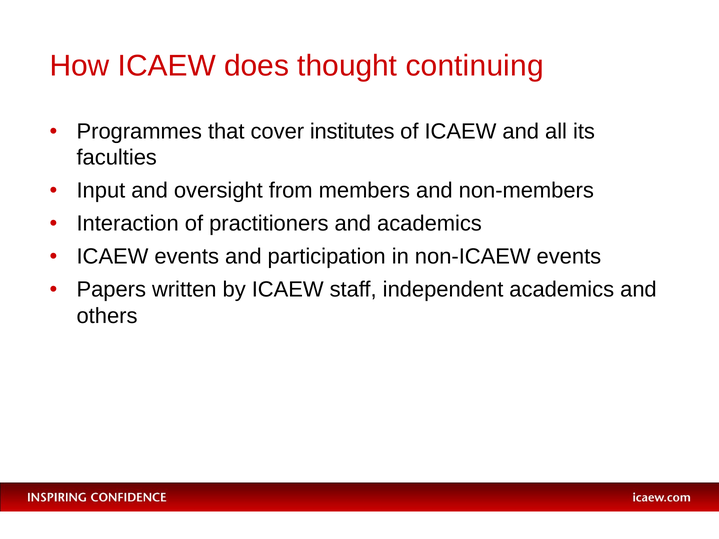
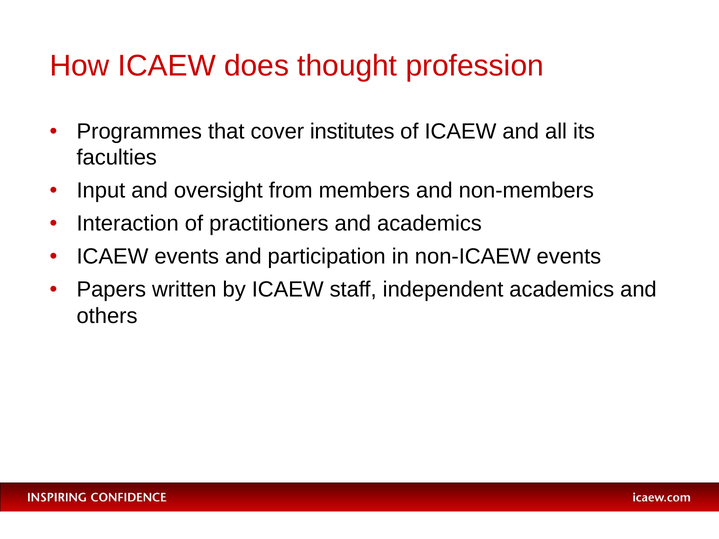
continuing: continuing -> profession
